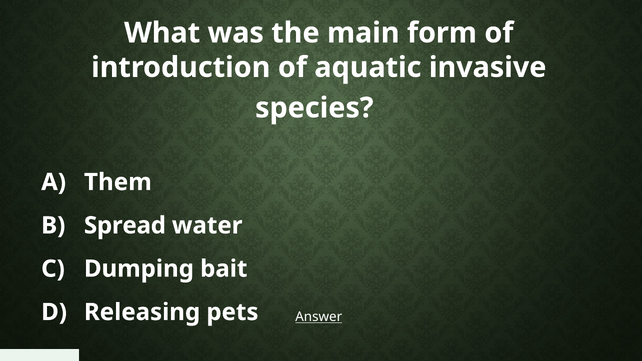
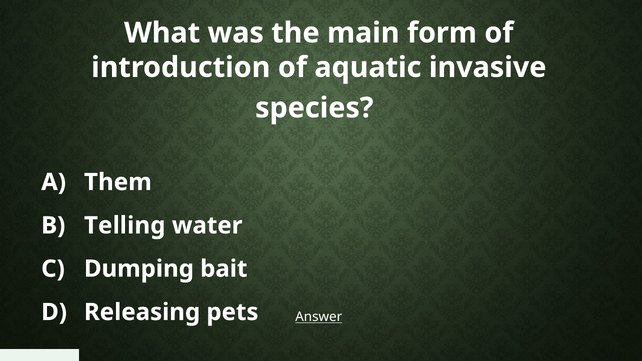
Spread: Spread -> Telling
